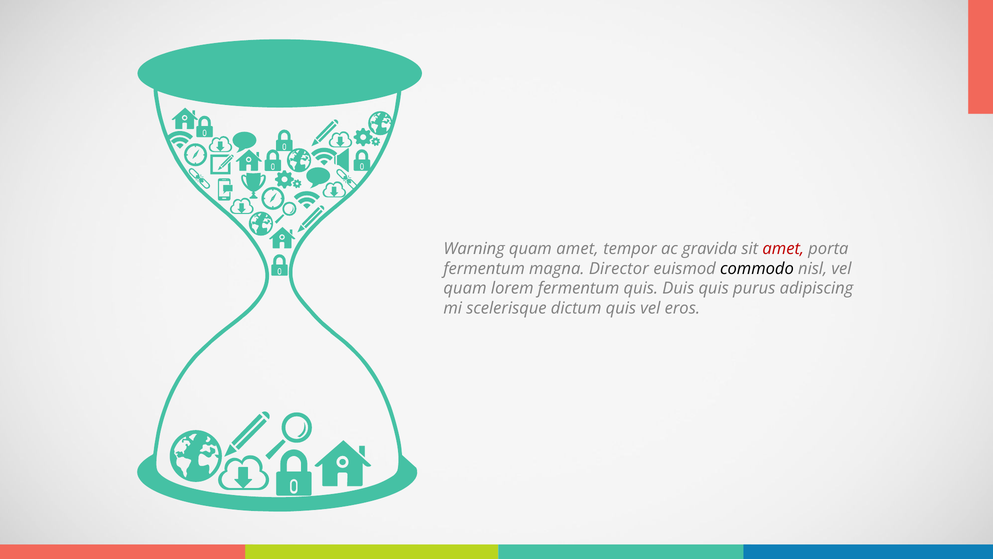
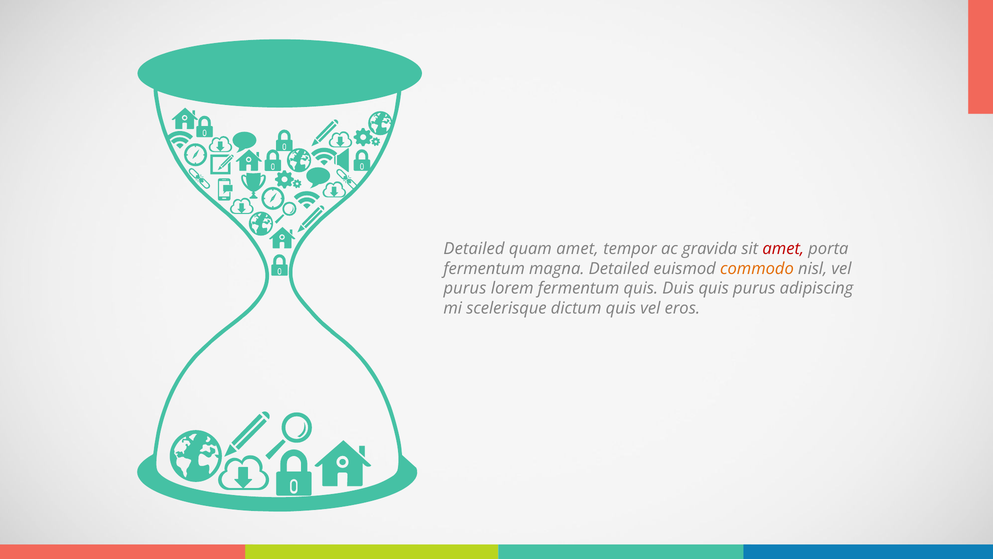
Warning at (474, 249): Warning -> Detailed
magna Director: Director -> Detailed
commodo colour: black -> orange
quam at (465, 288): quam -> purus
